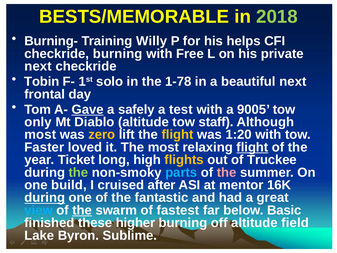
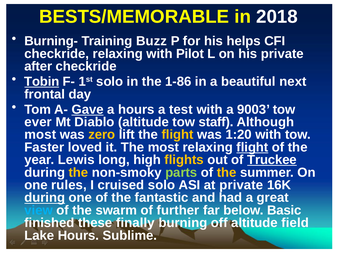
2018 colour: light green -> white
Willy: Willy -> Buzz
checkride burning: burning -> relaxing
Free: Free -> Pilot
next at (38, 66): next -> after
Tobin underline: none -> present
1-78: 1-78 -> 1-86
a safely: safely -> hours
9005: 9005 -> 9003
only: only -> ever
Ticket: Ticket -> Lewis
Truckee underline: none -> present
the at (78, 172) colour: light green -> yellow
parts colour: light blue -> light green
the at (227, 172) colour: pink -> yellow
build: build -> rules
cruised after: after -> solo
at mentor: mentor -> private
the at (82, 210) underline: present -> none
fastest: fastest -> further
higher: higher -> finally
Lake Byron: Byron -> Hours
